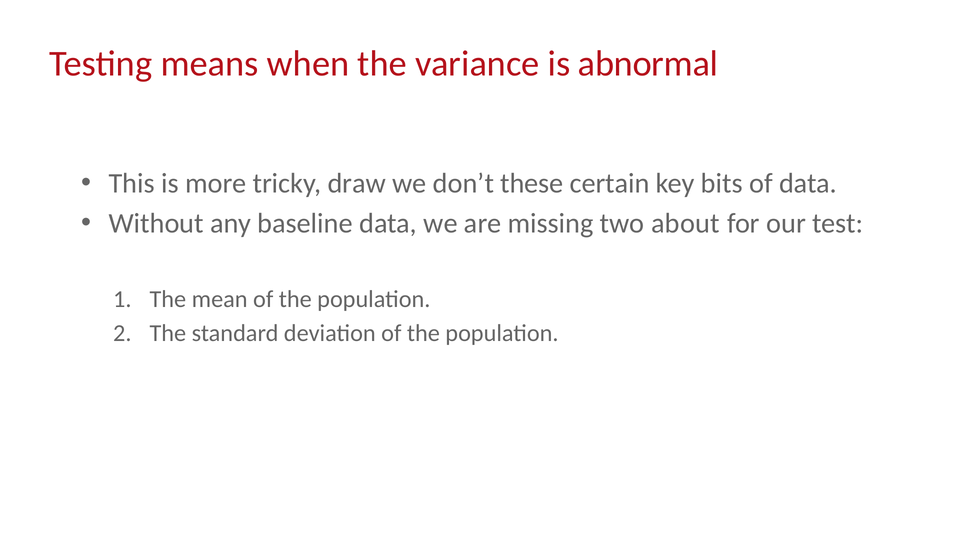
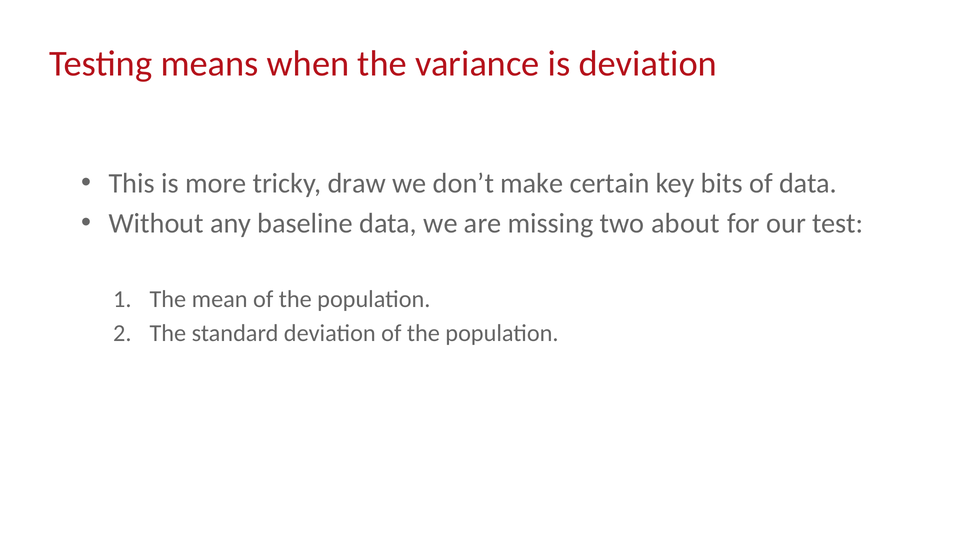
is abnormal: abnormal -> deviation
these: these -> make
